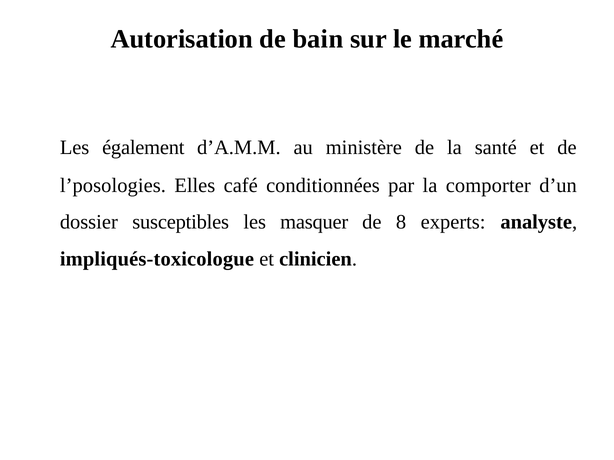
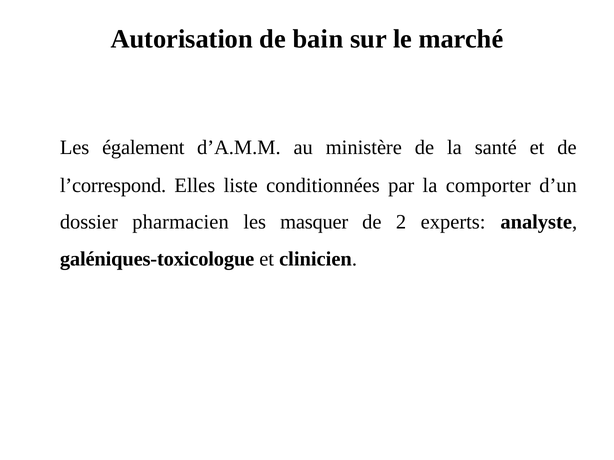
l’posologies: l’posologies -> l’correspond
café: café -> liste
susceptibles: susceptibles -> pharmacien
8: 8 -> 2
impliqués-toxicologue: impliqués-toxicologue -> galéniques-toxicologue
